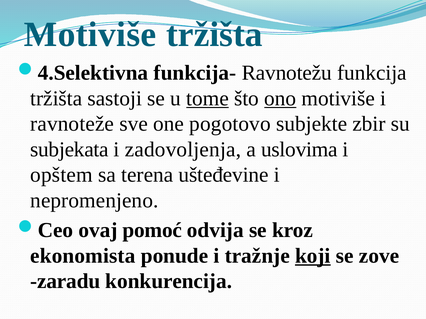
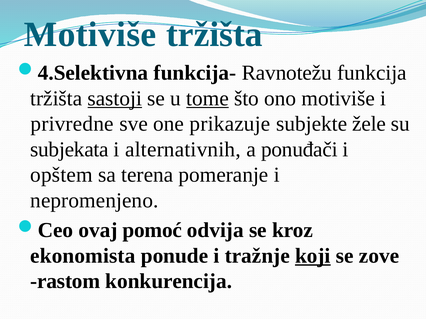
sastoji underline: none -> present
ono underline: present -> none
ravnoteže: ravnoteže -> privredne
pogotovo: pogotovo -> prikazuje
zbir: zbir -> žele
zadovoljenja: zadovoljenja -> alternativnih
uslovima: uslovima -> ponuđači
ušteđevine: ušteđevine -> pomeranje
zaradu: zaradu -> rastom
